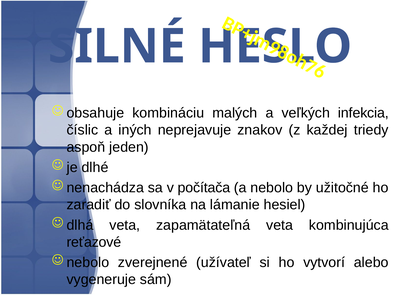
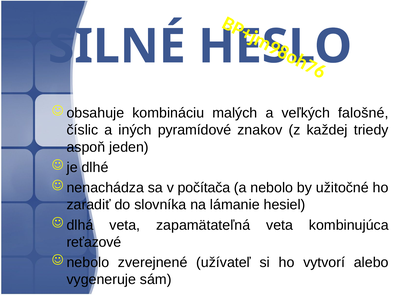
infekcia: infekcia -> falošné
neprejavuje: neprejavuje -> pyramídové
